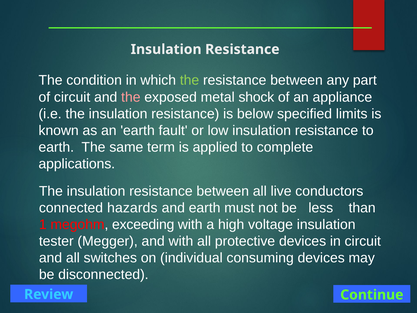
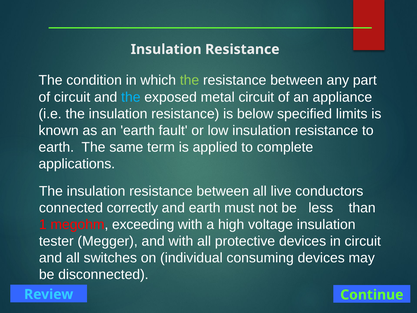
the at (131, 97) colour: pink -> light blue
metal shock: shock -> circuit
hazards: hazards -> correctly
